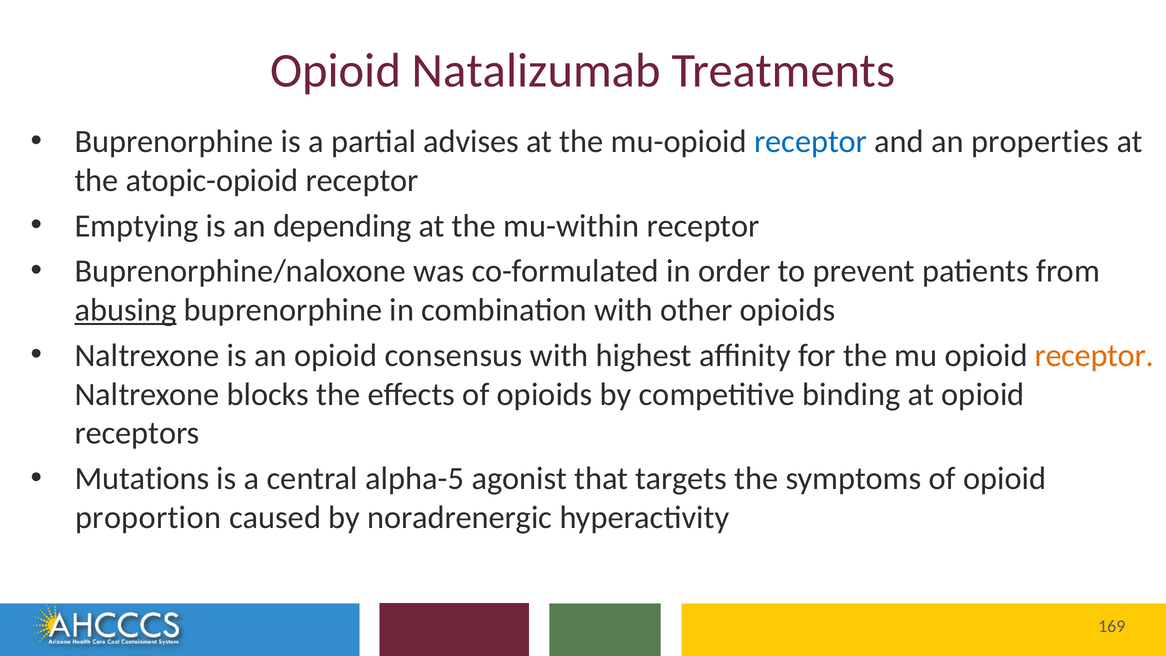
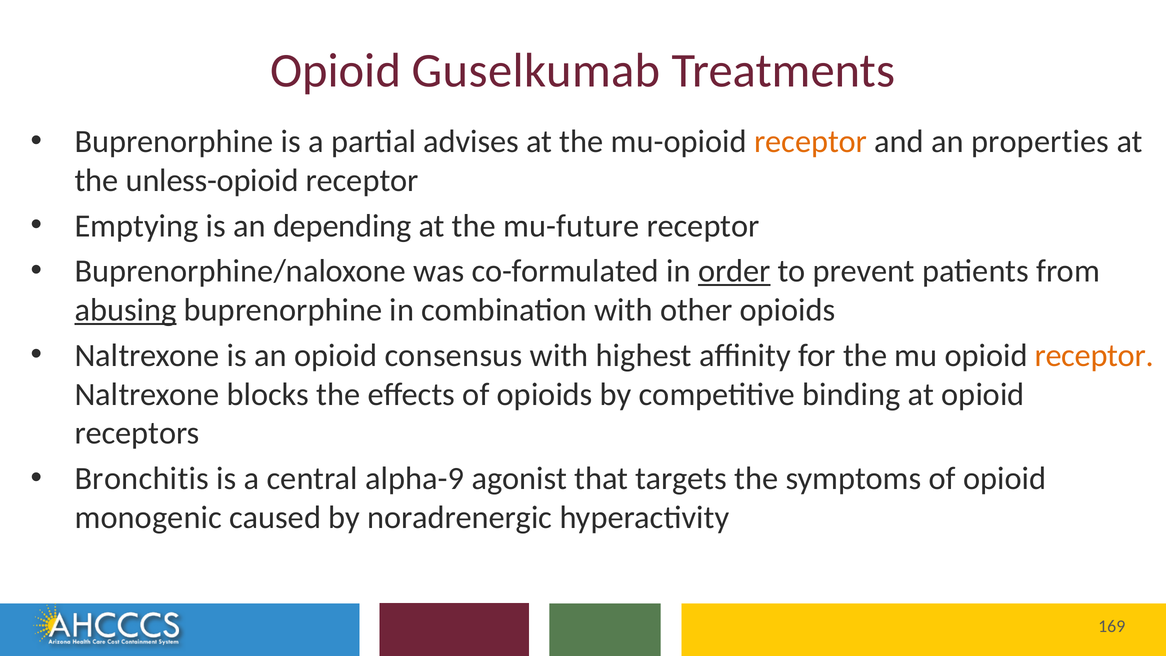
Natalizumab: Natalizumab -> Guselkumab
receptor at (811, 142) colour: blue -> orange
atopic-opioid: atopic-opioid -> unless-opioid
mu-within: mu-within -> mu-future
order underline: none -> present
Mutations: Mutations -> Bronchitis
alpha-5: alpha-5 -> alpha-9
proportion: proportion -> monogenic
